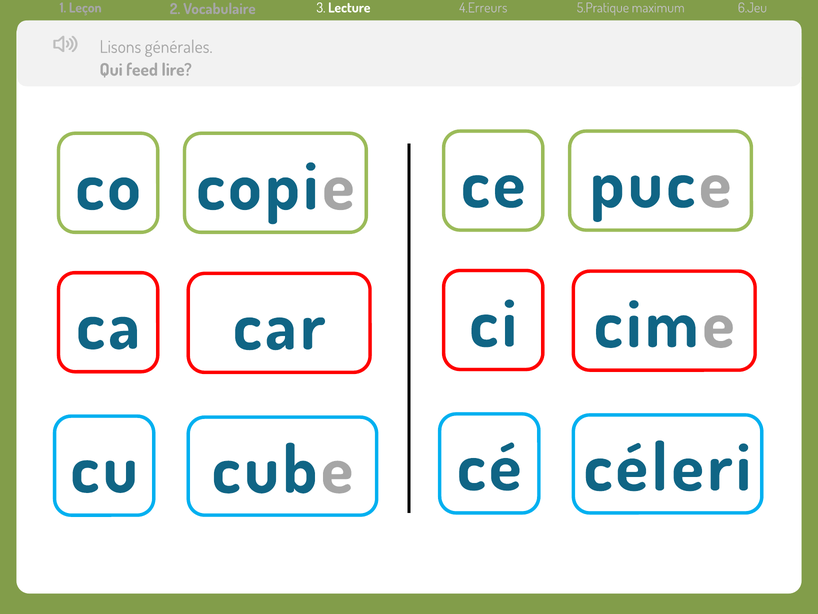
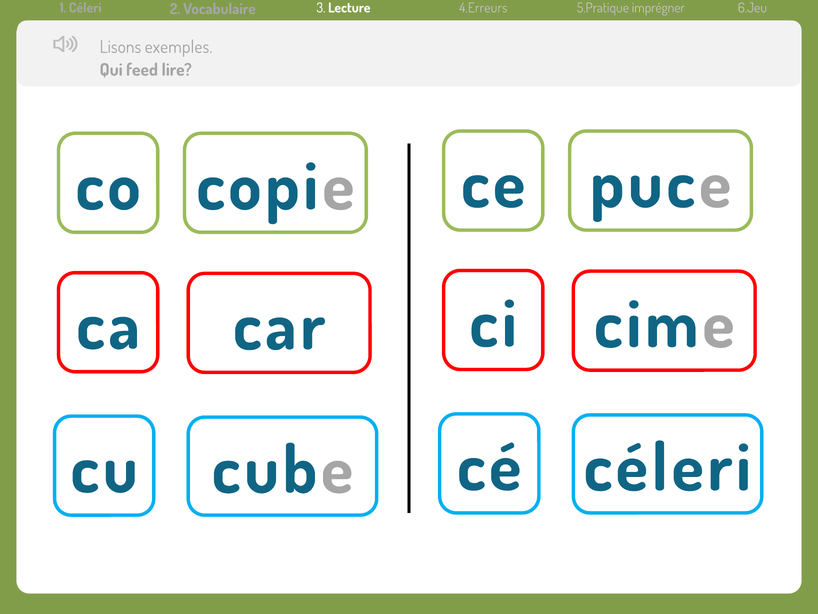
1 Leçon: Leçon -> Céleri
maximum: maximum -> imprégner
générales: générales -> exemples
